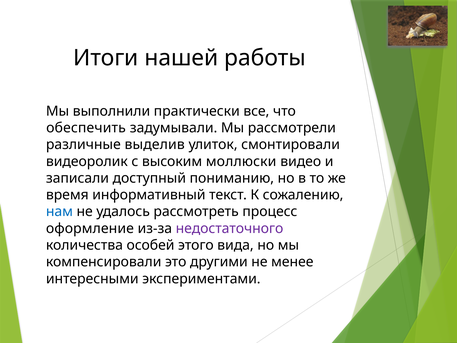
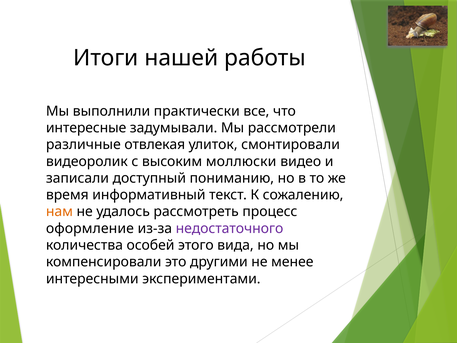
обеспечить: обеспечить -> интересные
выделив: выделив -> отвлекая
нам colour: blue -> orange
